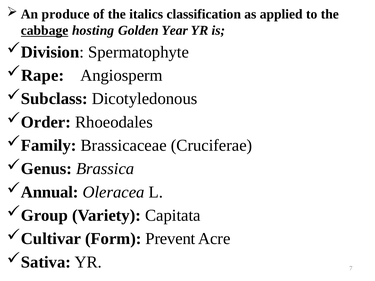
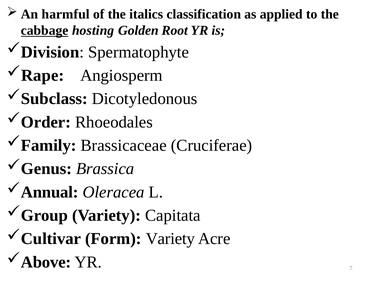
produce: produce -> harmful
Year: Year -> Root
Form Prevent: Prevent -> Variety
Sativa: Sativa -> Above
